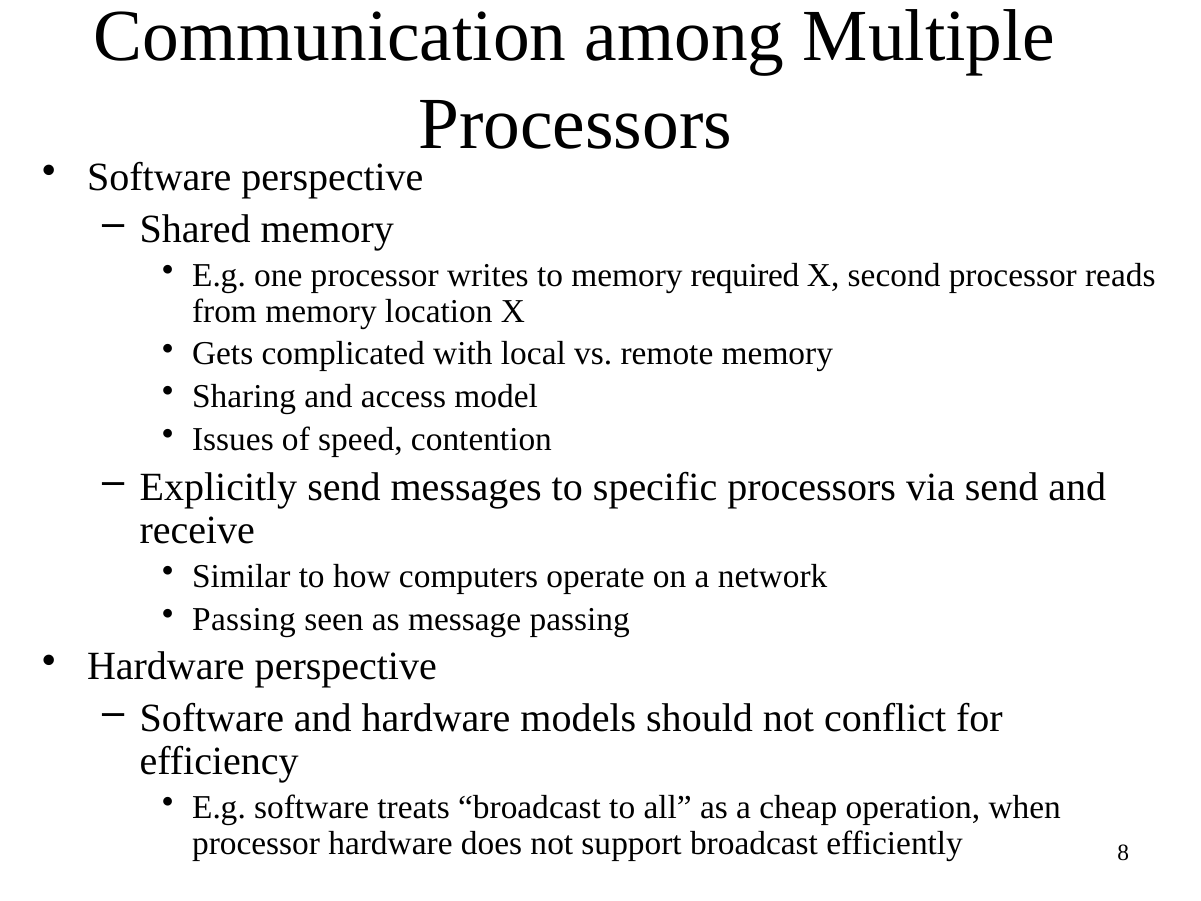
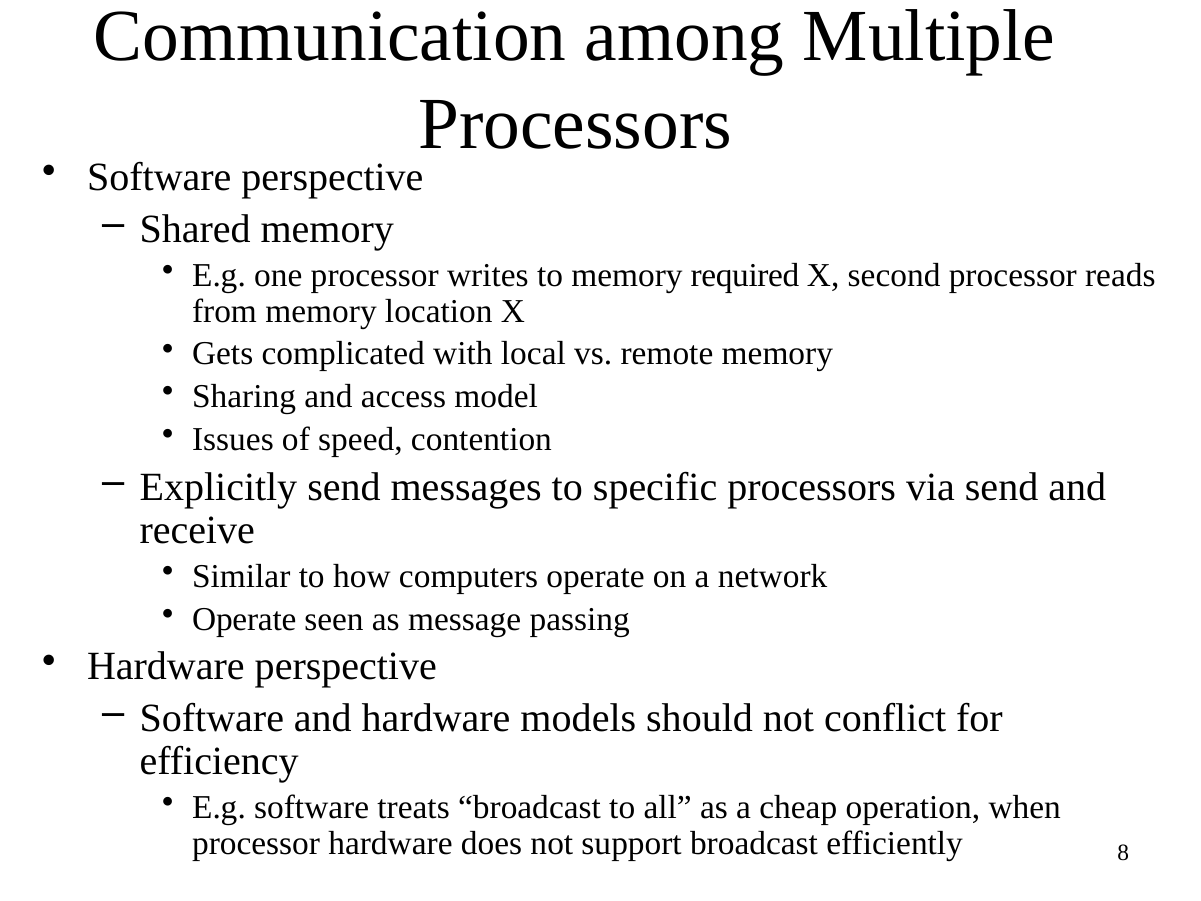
Passing at (244, 619): Passing -> Operate
